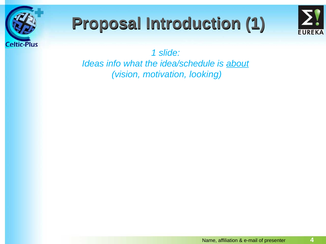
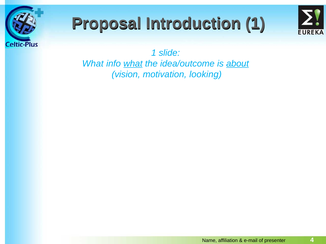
Ideas at (93, 64): Ideas -> What
what at (133, 64) underline: none -> present
idea/schedule: idea/schedule -> idea/outcome
